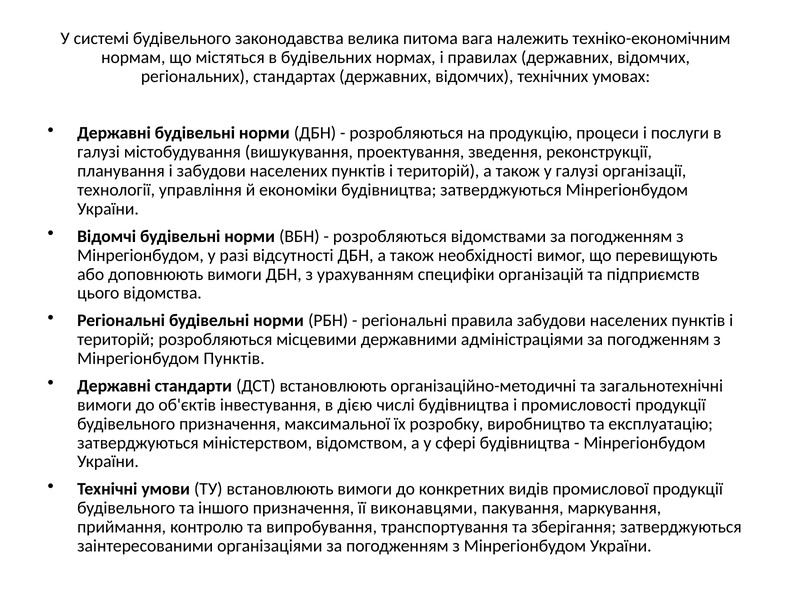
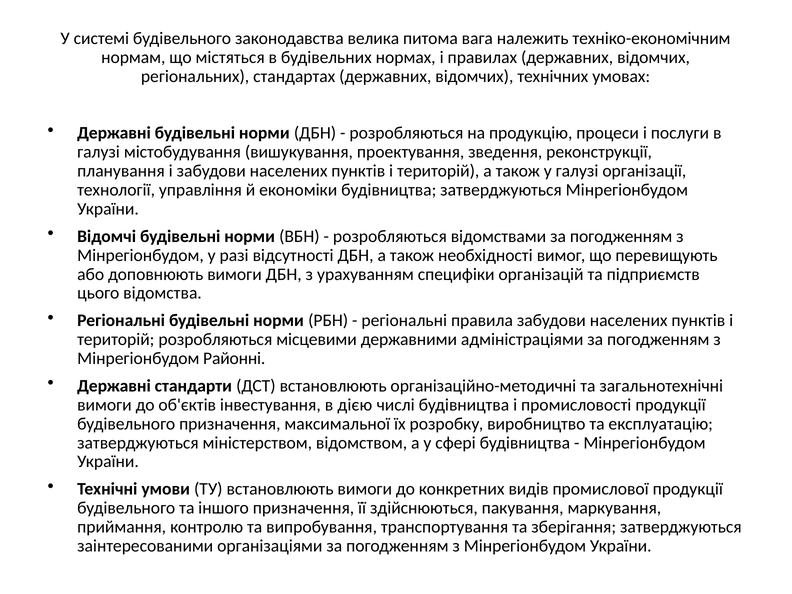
Мінрегіонбудом Пунктів: Пунктів -> Районні
виконавцями: виконавцями -> здійснюються
